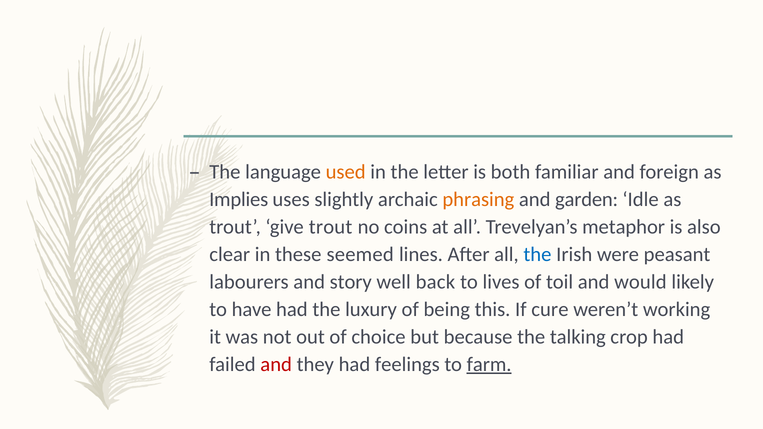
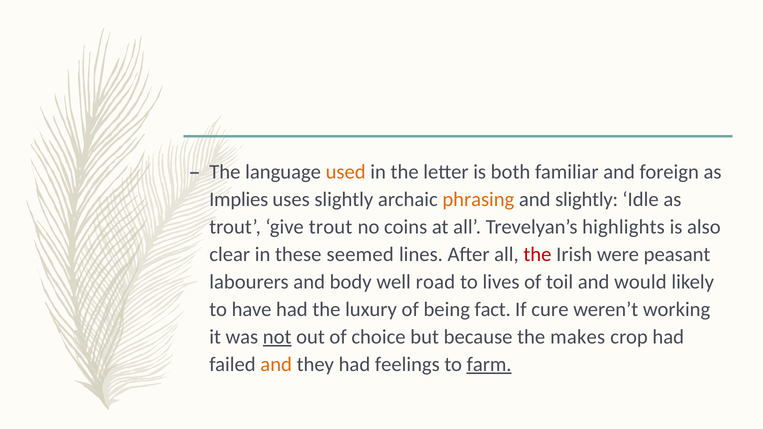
and garden: garden -> slightly
metaphor: metaphor -> highlights
the at (537, 255) colour: blue -> red
story: story -> body
back: back -> road
this: this -> fact
not underline: none -> present
talking: talking -> makes
and at (276, 365) colour: red -> orange
